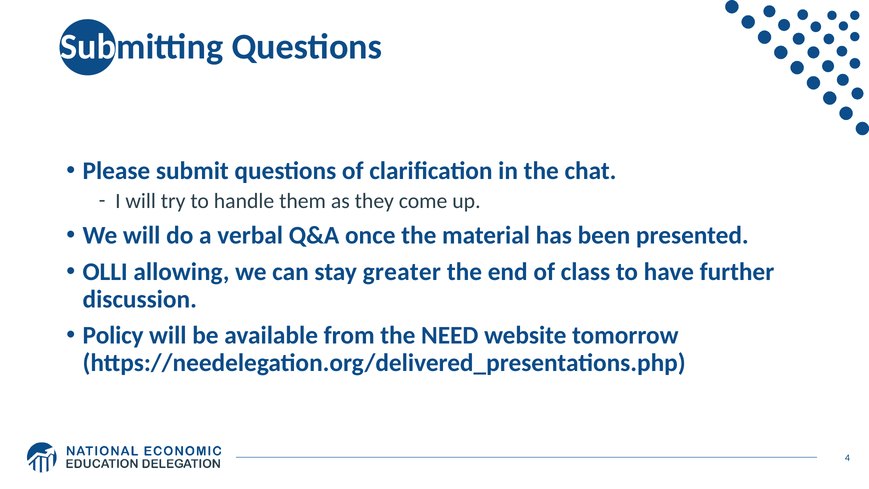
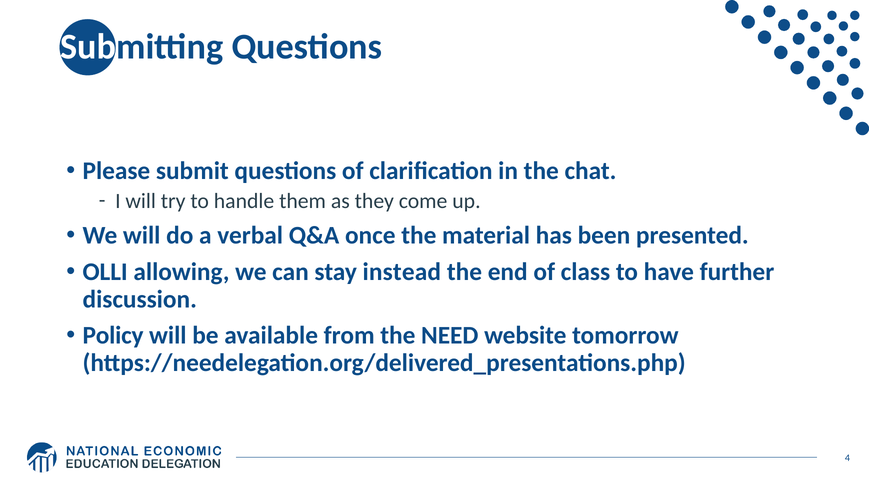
greater: greater -> instead
